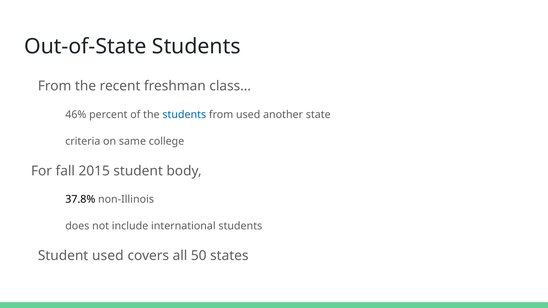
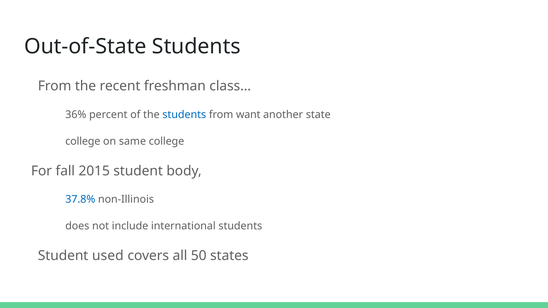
46%: 46% -> 36%
from used: used -> want
criteria at (83, 142): criteria -> college
37.8% colour: black -> blue
